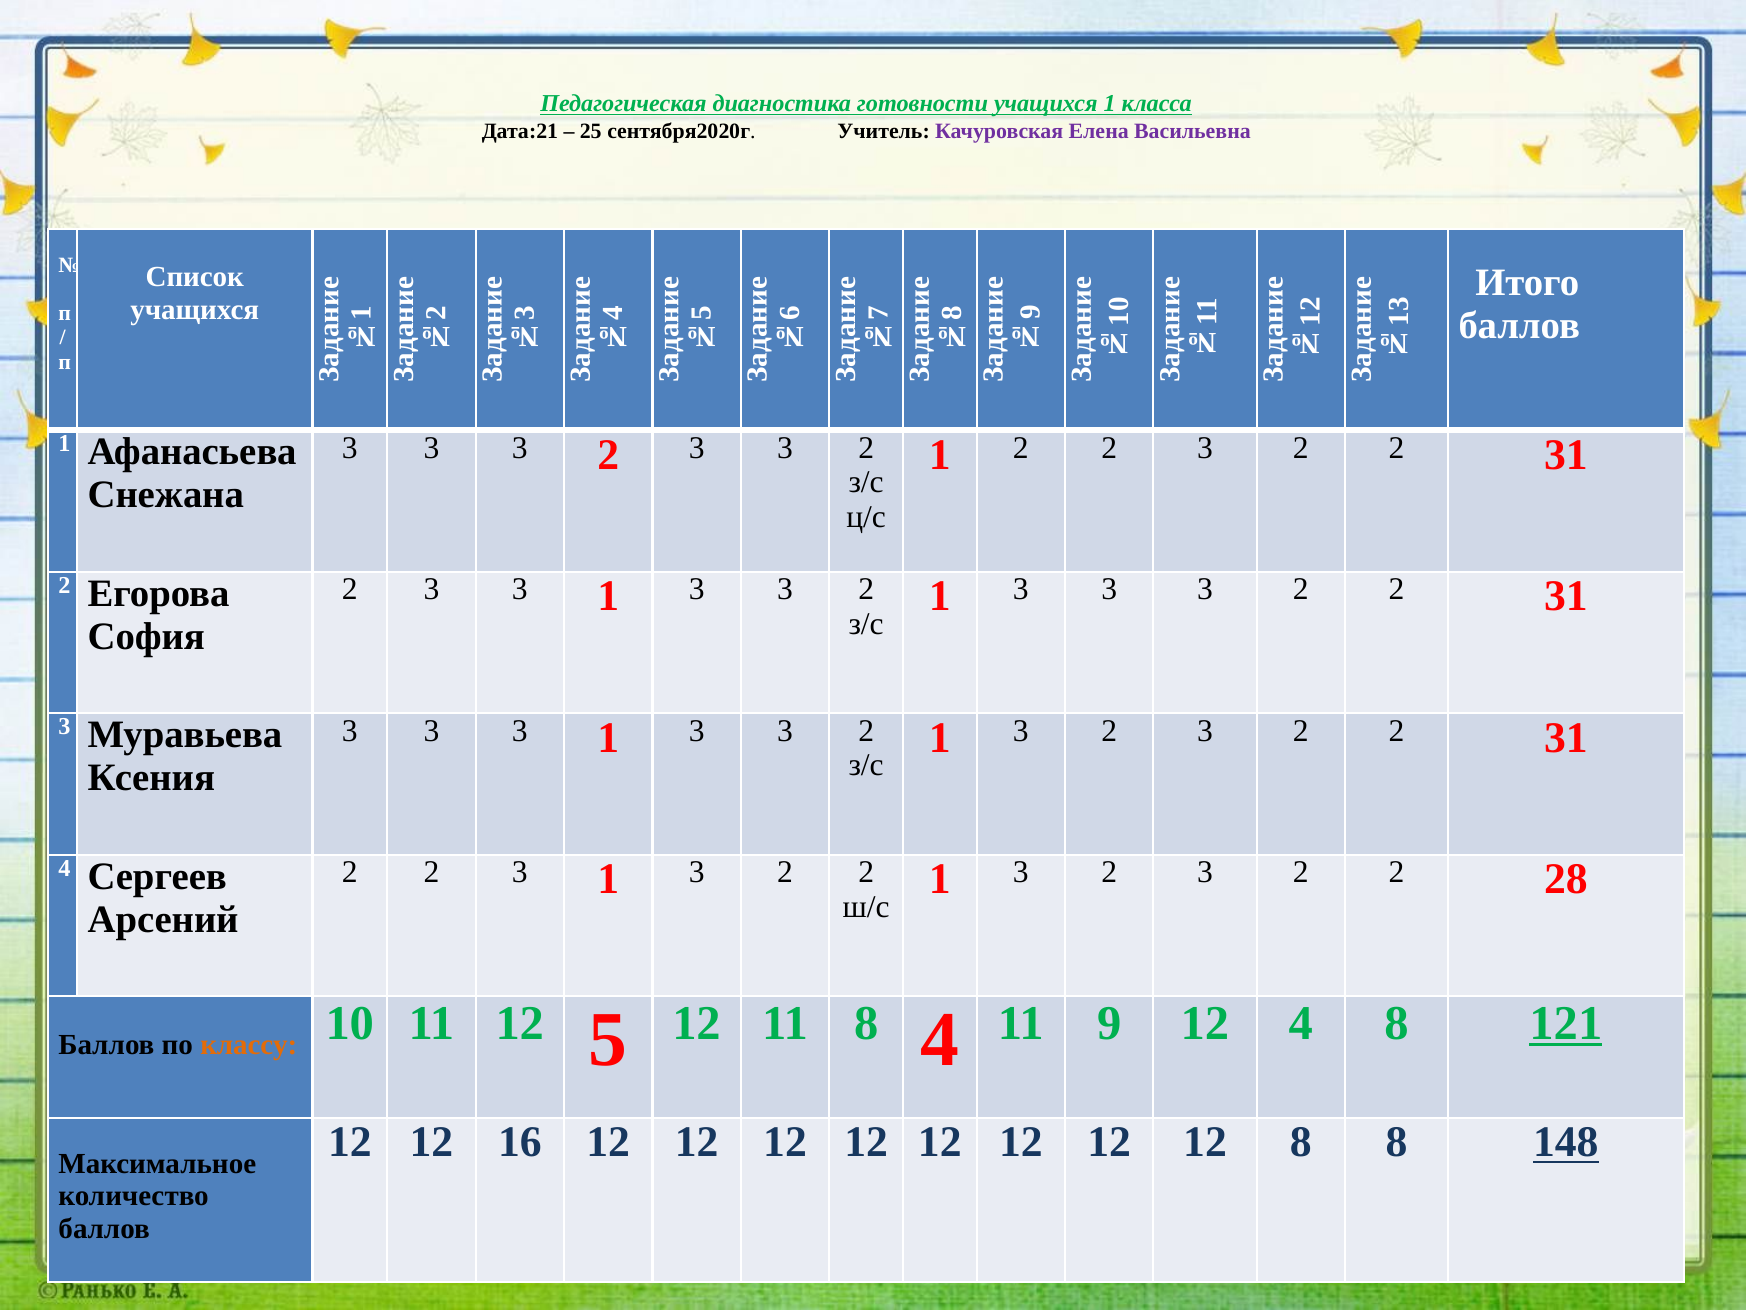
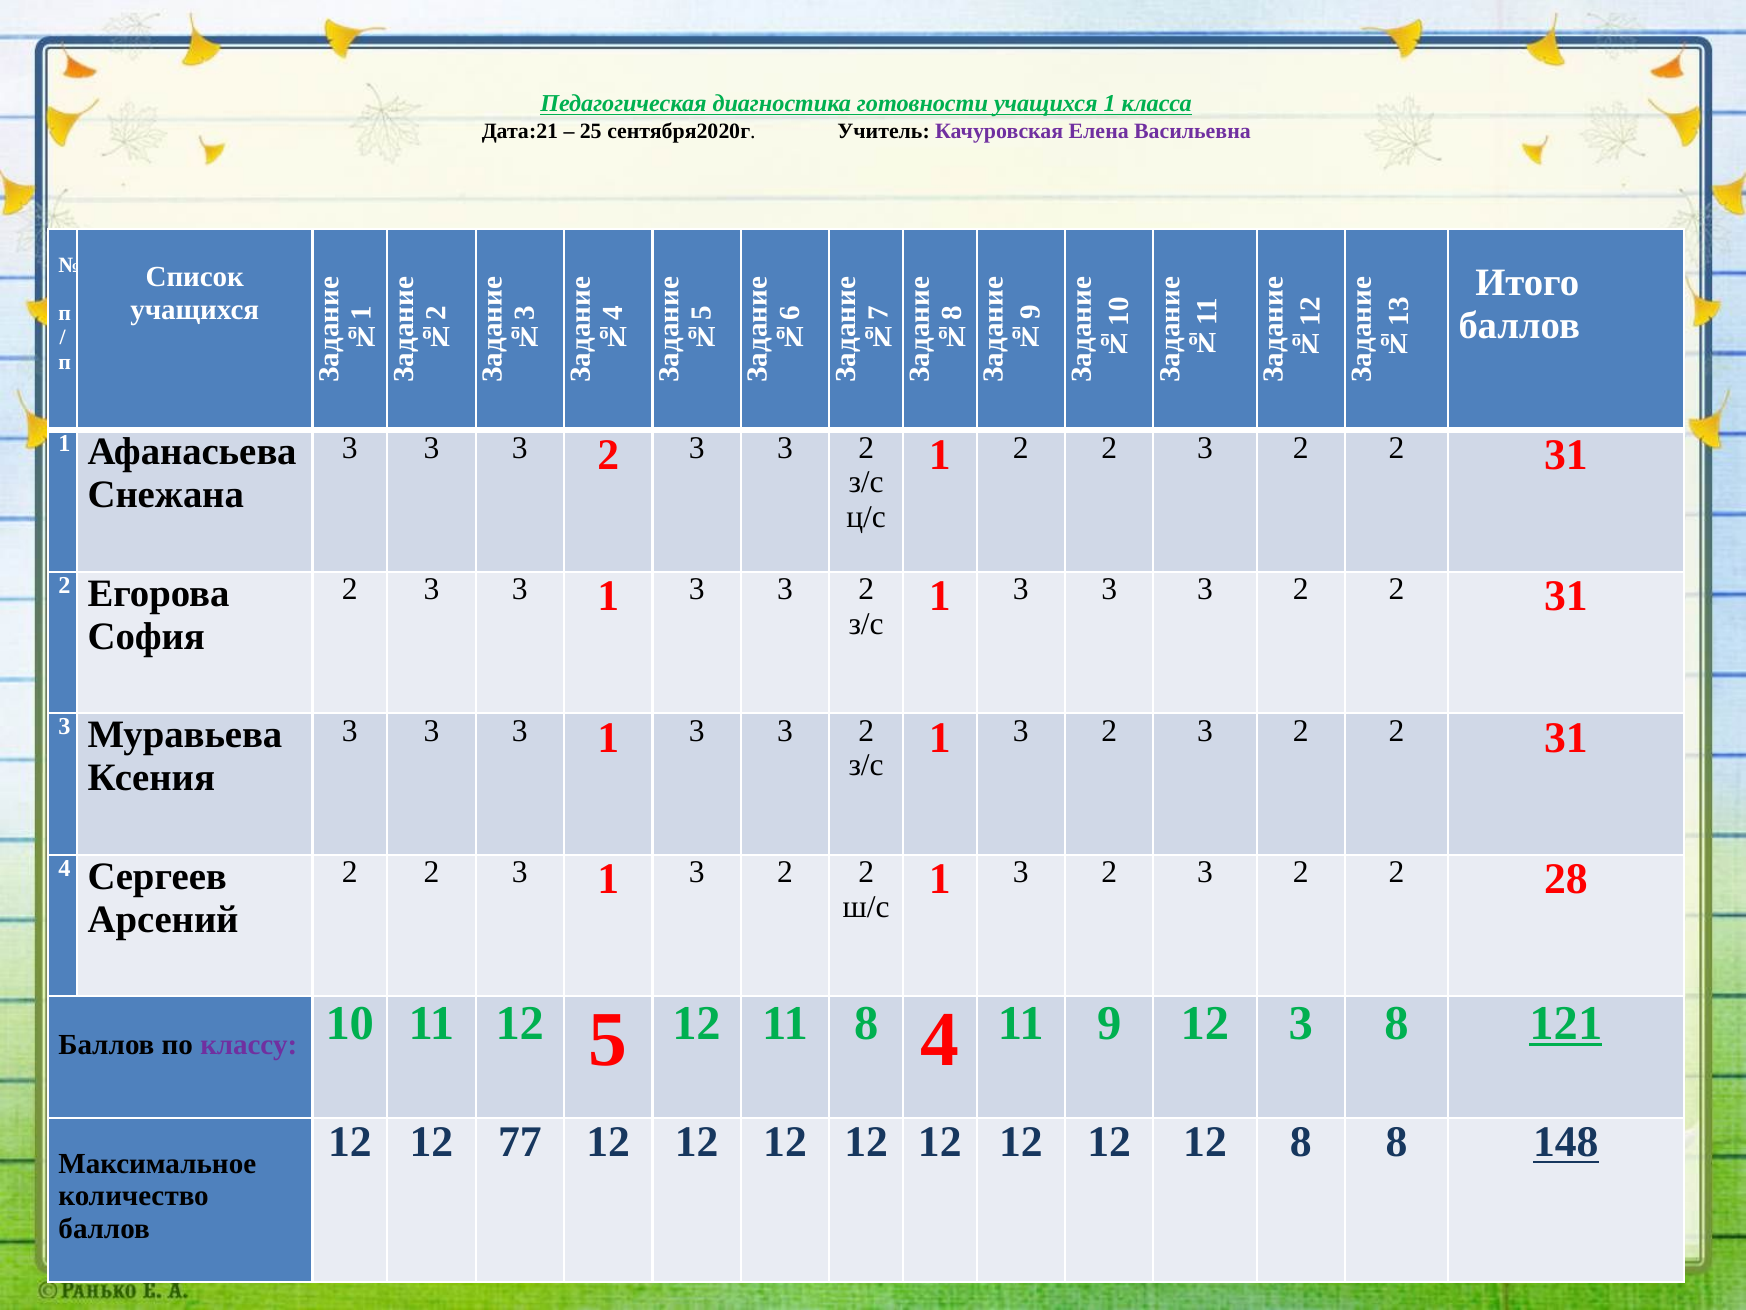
классу colour: orange -> purple
12 4: 4 -> 3
16: 16 -> 77
